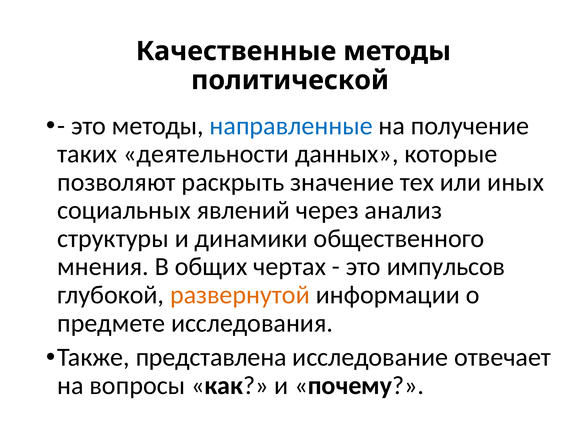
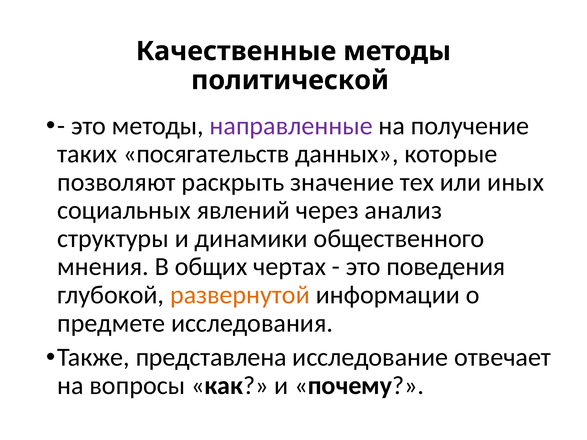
направленные colour: blue -> purple
деятельности: деятельности -> посягательств
импульсов: импульсов -> поведения
